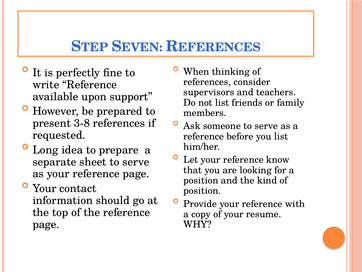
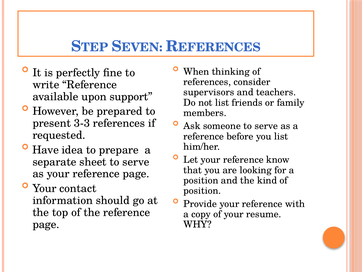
3-8: 3-8 -> 3-3
Long: Long -> Have
